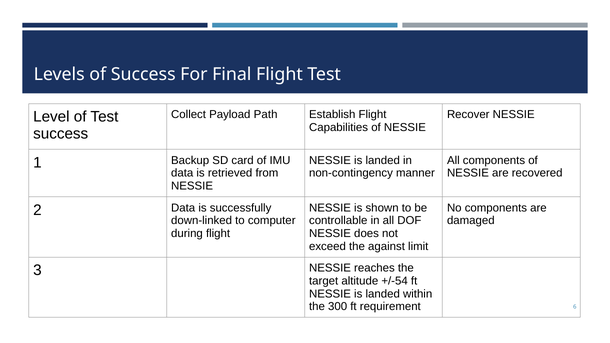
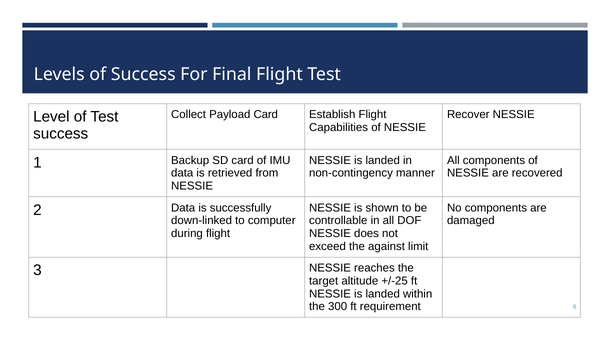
Payload Path: Path -> Card
+/-54: +/-54 -> +/-25
